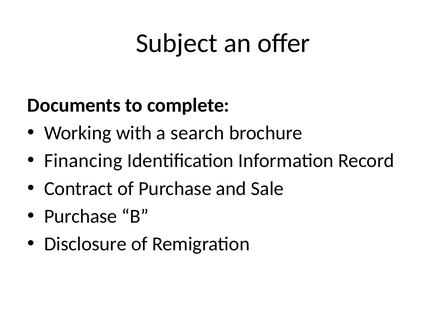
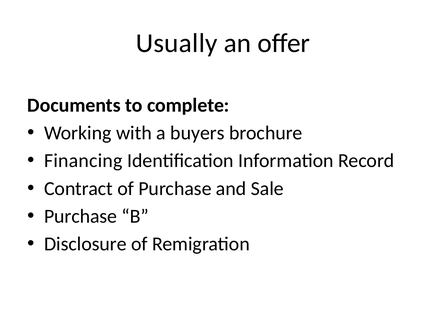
Subject: Subject -> Usually
search: search -> buyers
